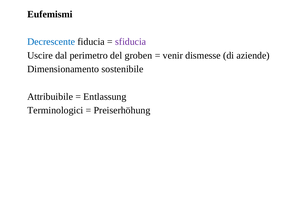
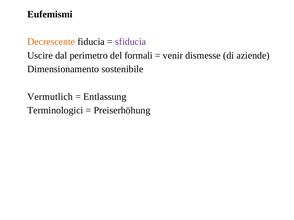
Decrescente colour: blue -> orange
groben: groben -> formali
Attribuibile: Attribuibile -> Vermutlich
